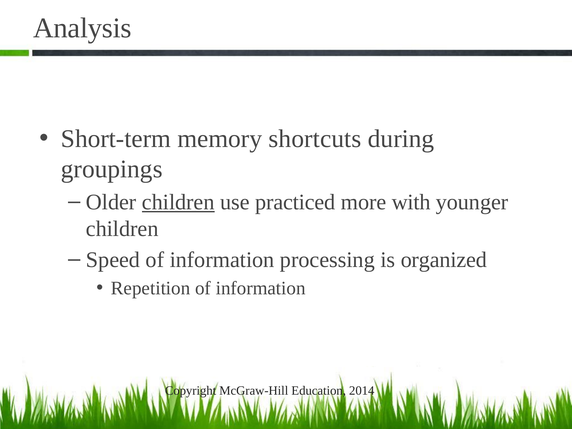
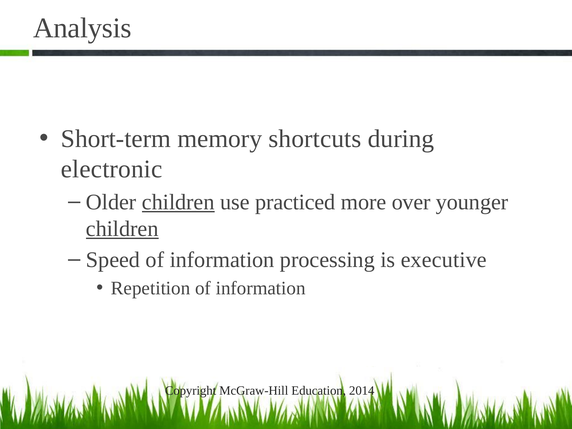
groupings: groupings -> electronic
with: with -> over
children at (122, 229) underline: none -> present
organized: organized -> executive
